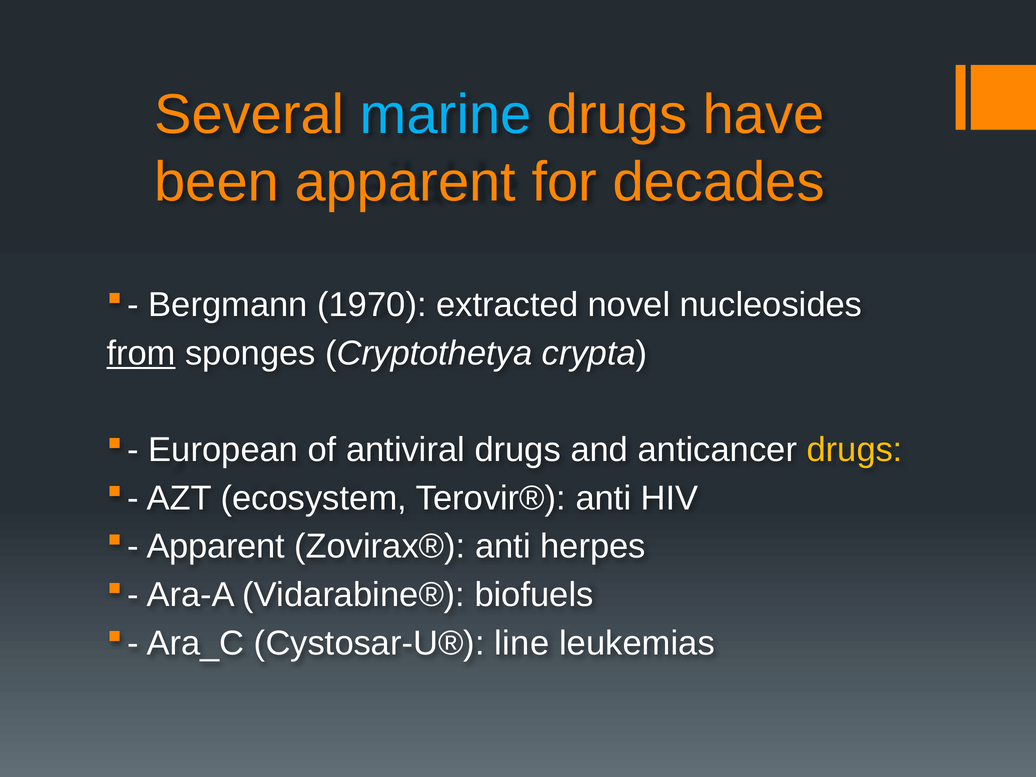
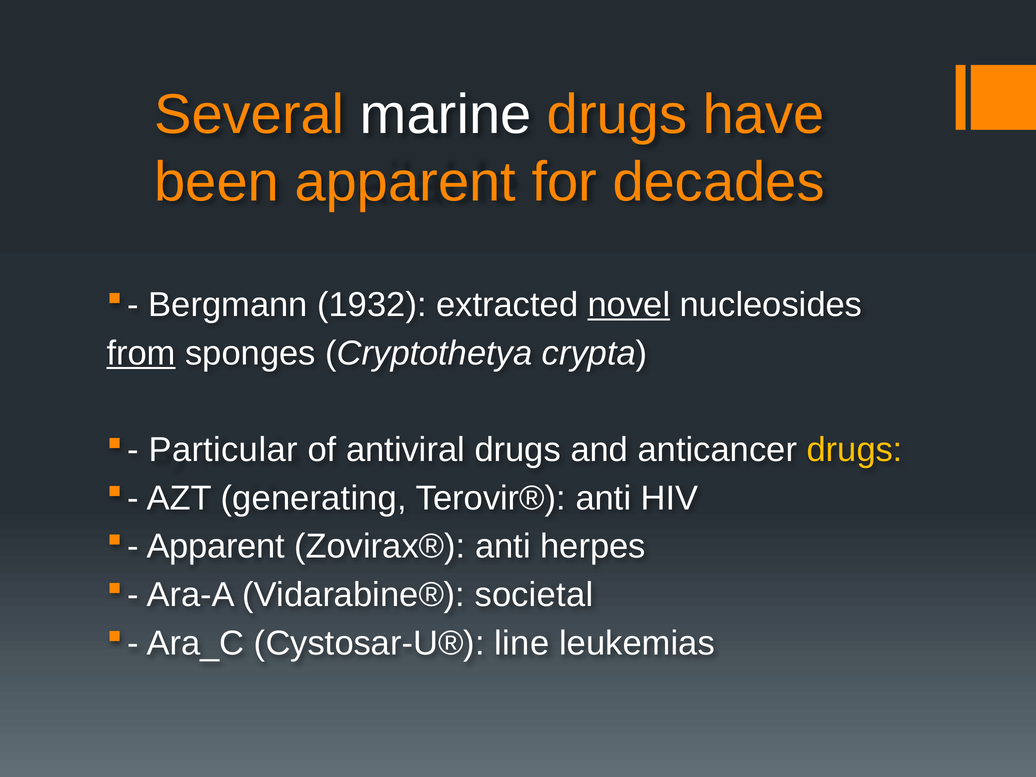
marine colour: light blue -> white
1970: 1970 -> 1932
novel underline: none -> present
European: European -> Particular
ecosystem: ecosystem -> generating
biofuels: biofuels -> societal
